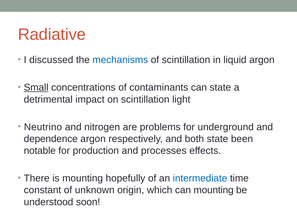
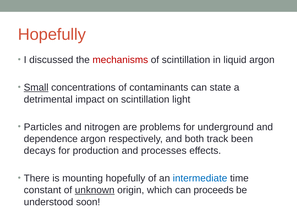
Radiative at (52, 35): Radiative -> Hopefully
mechanisms colour: blue -> red
Neutrino: Neutrino -> Particles
both state: state -> track
notable: notable -> decays
unknown underline: none -> present
can mounting: mounting -> proceeds
